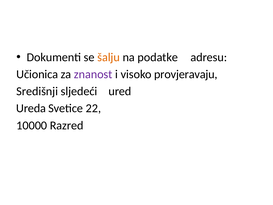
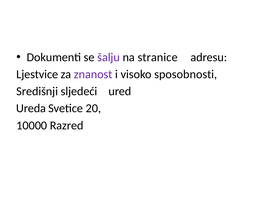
šalju colour: orange -> purple
podatke: podatke -> stranice
Učionica: Učionica -> Ljestvice
provjeravaju: provjeravaju -> sposobnosti
22: 22 -> 20
